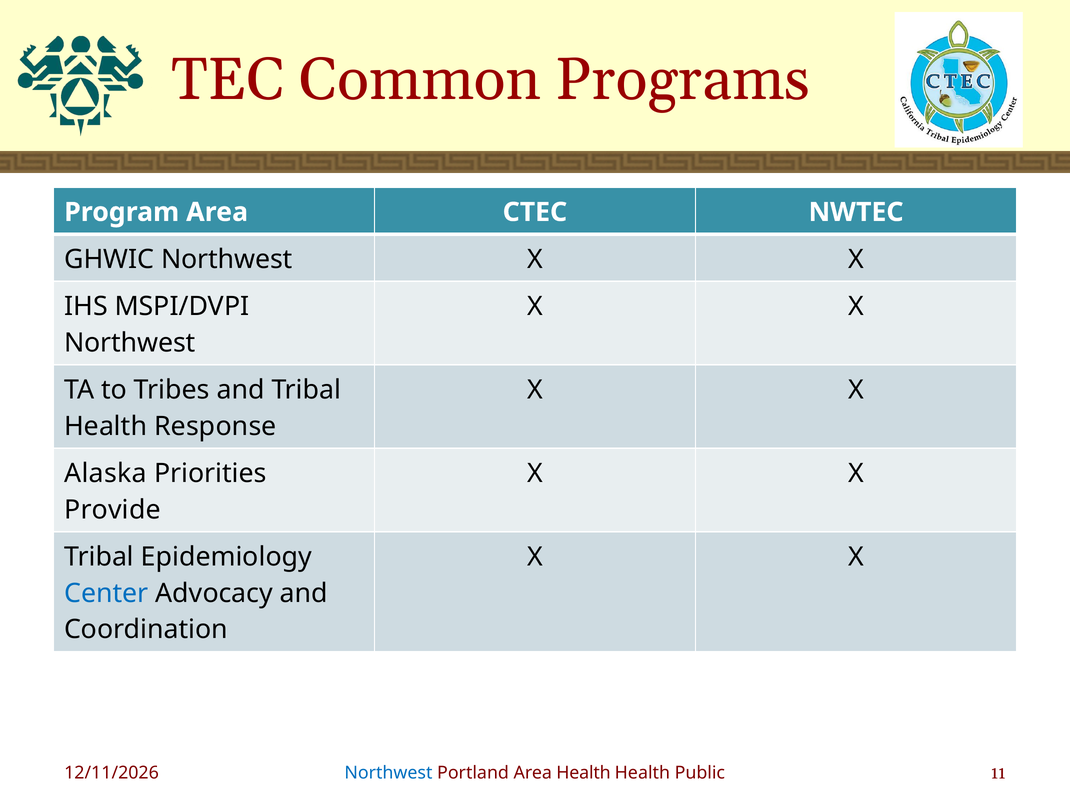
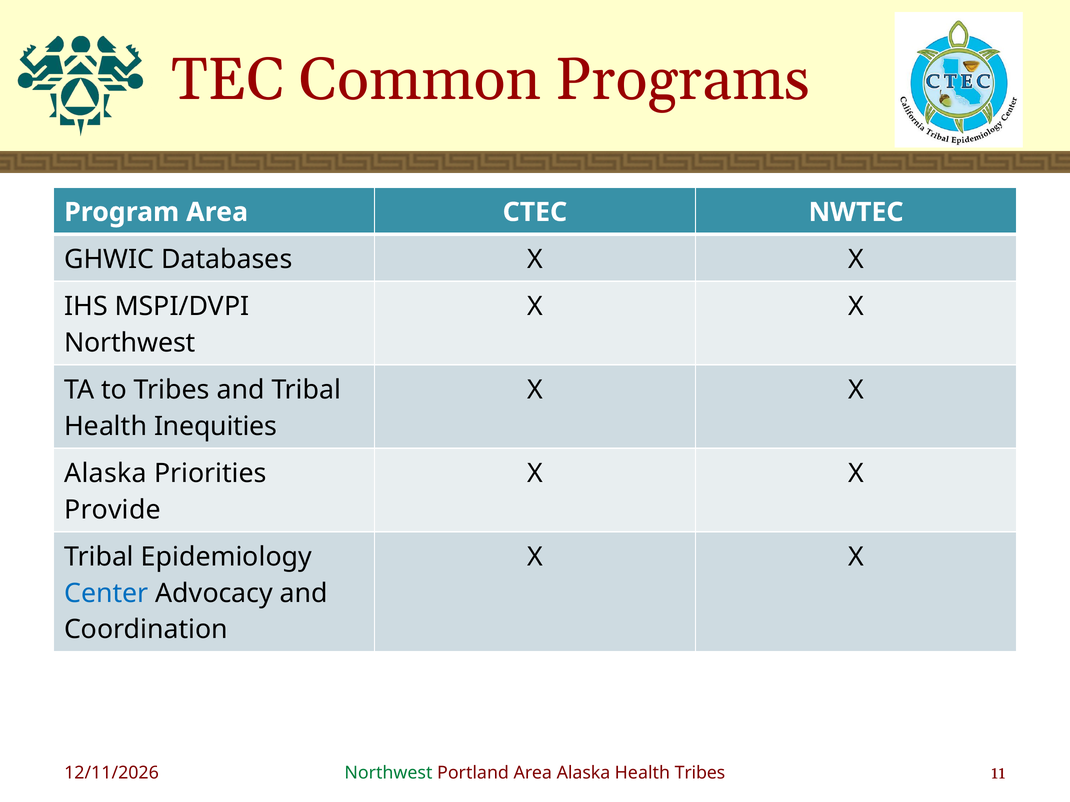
GHWIC Northwest: Northwest -> Databases
Response: Response -> Inequities
Northwest at (388, 773) colour: blue -> green
Area Health: Health -> Alaska
Health Public: Public -> Tribes
